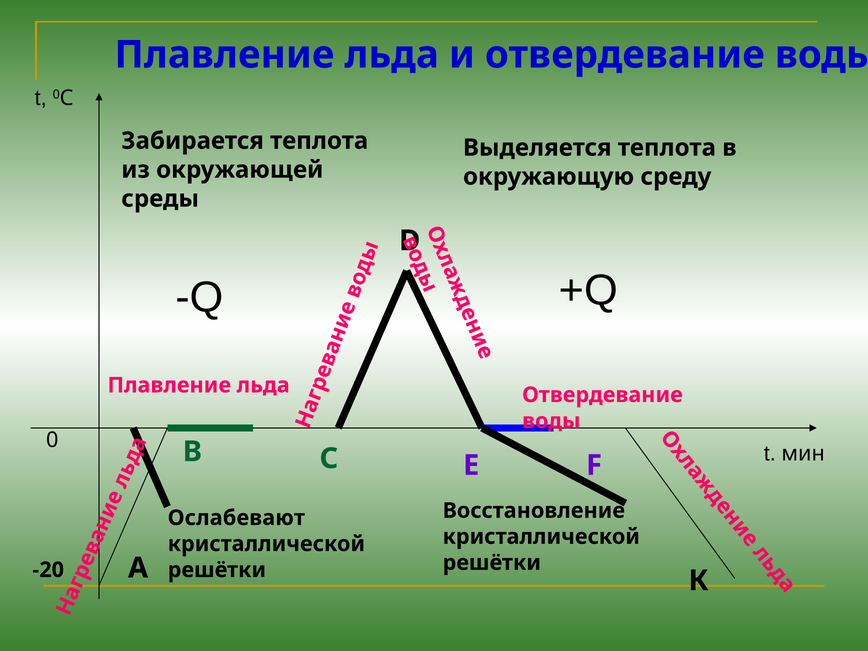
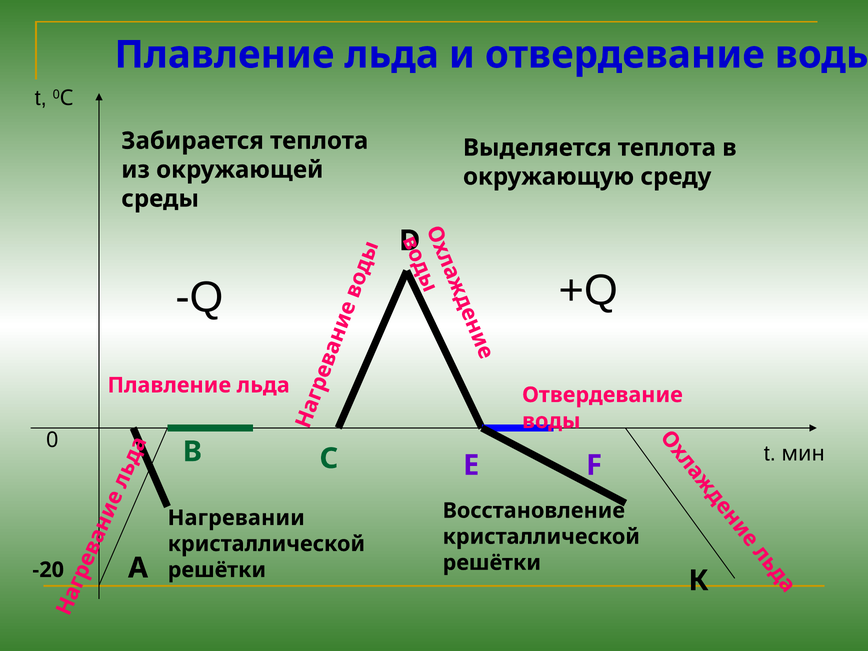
Ослабевают: Ослабевают -> Нагревании
